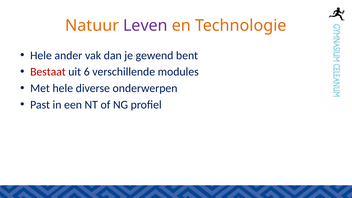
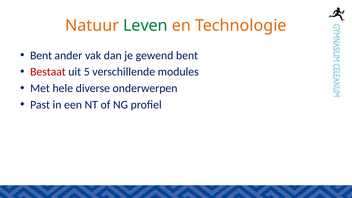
Leven colour: purple -> green
Hele at (41, 55): Hele -> Bent
6: 6 -> 5
